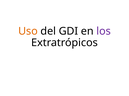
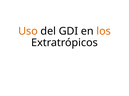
los colour: purple -> orange
